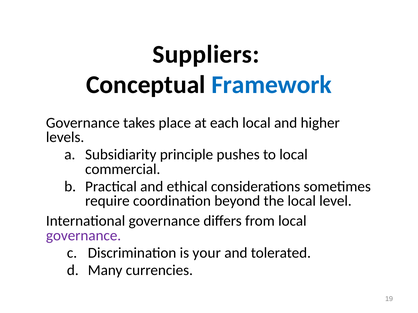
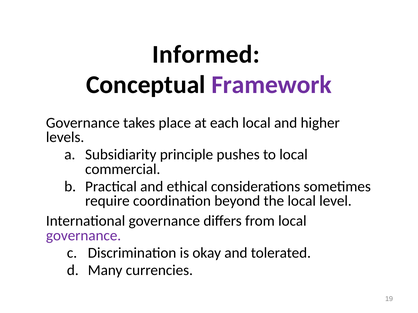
Suppliers: Suppliers -> Informed
Framework colour: blue -> purple
your: your -> okay
